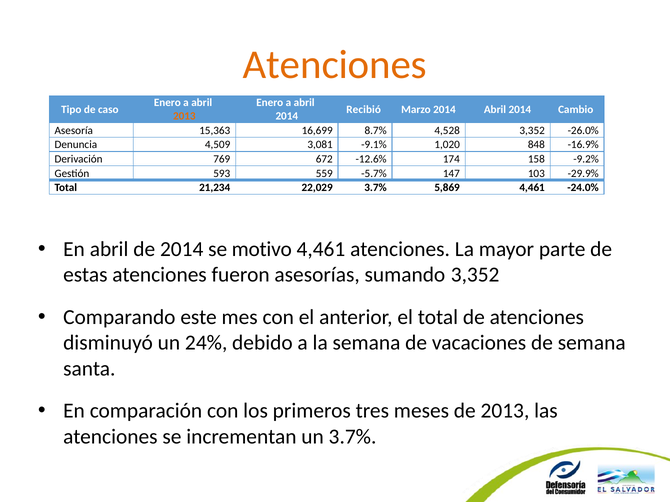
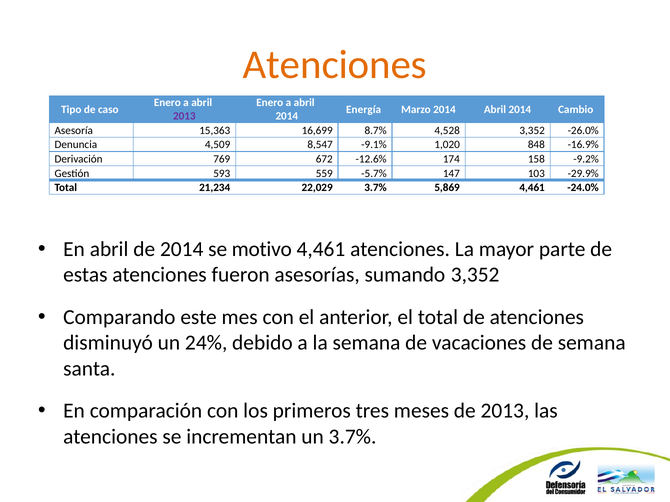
Recibió: Recibió -> Energía
2013 at (184, 116) colour: orange -> purple
3,081: 3,081 -> 8,547
